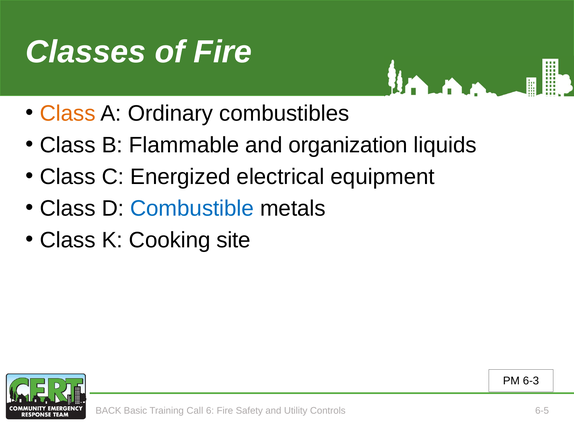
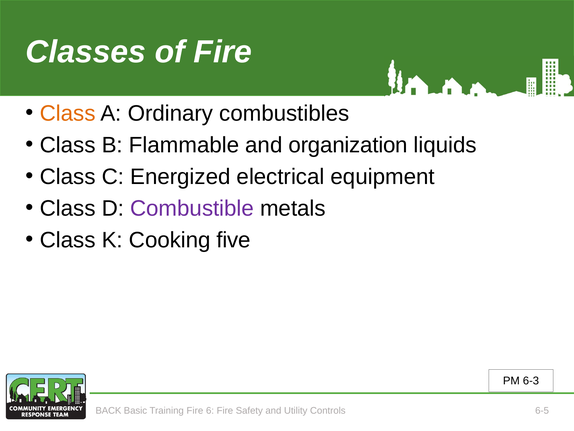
Combustible colour: blue -> purple
site: site -> five
Training Call: Call -> Fire
